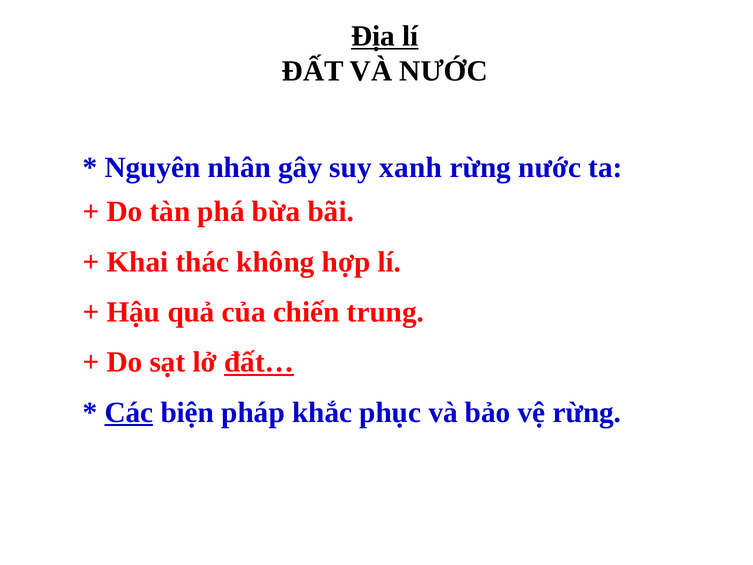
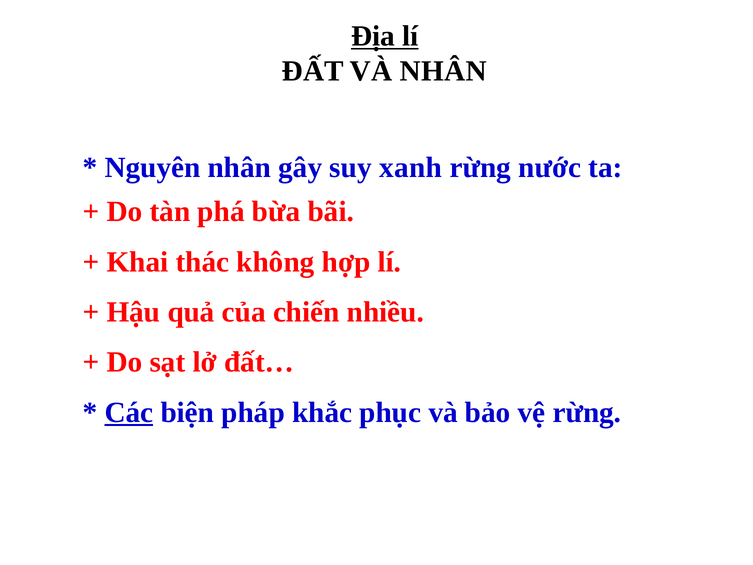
VÀ NƯỚC: NƯỚC -> NHÂN
trung: trung -> nhiều
đất… underline: present -> none
